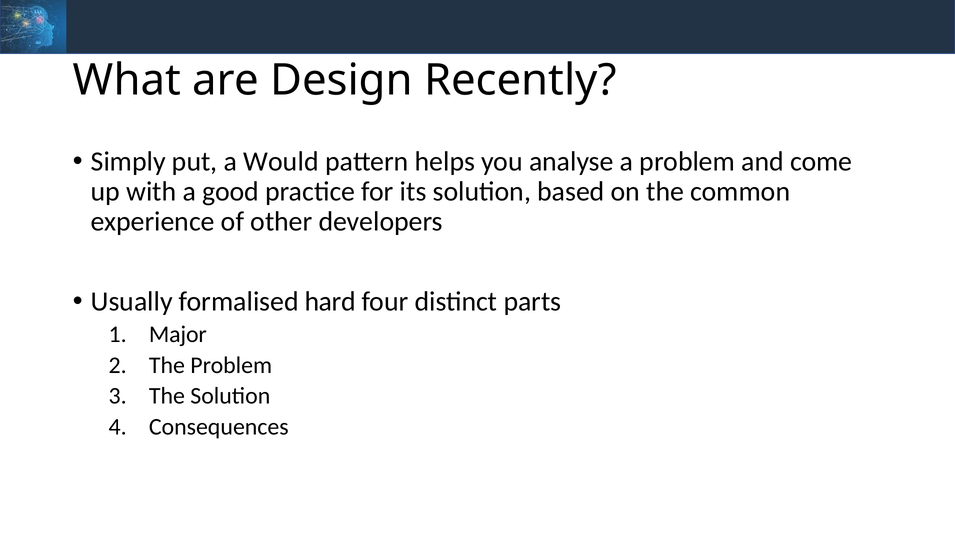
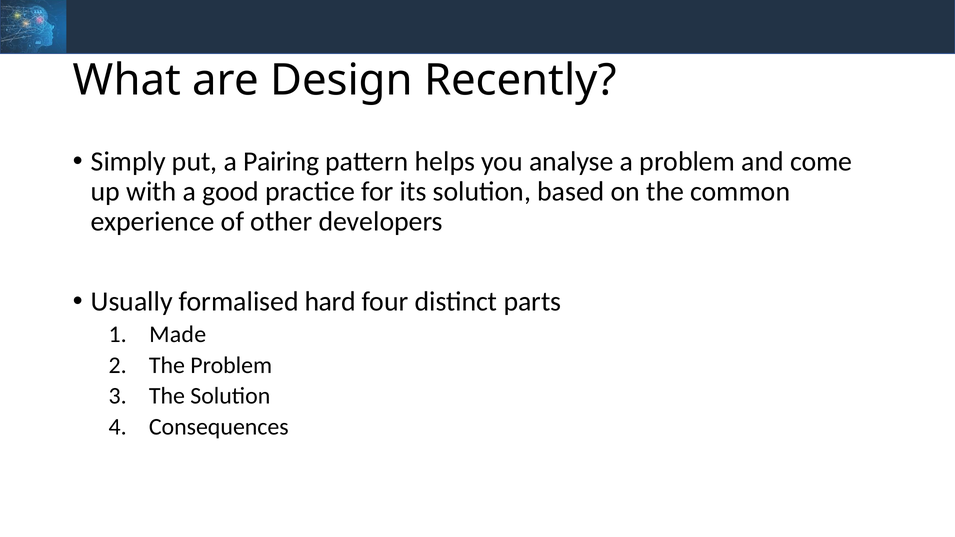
Would: Would -> Pairing
Major: Major -> Made
